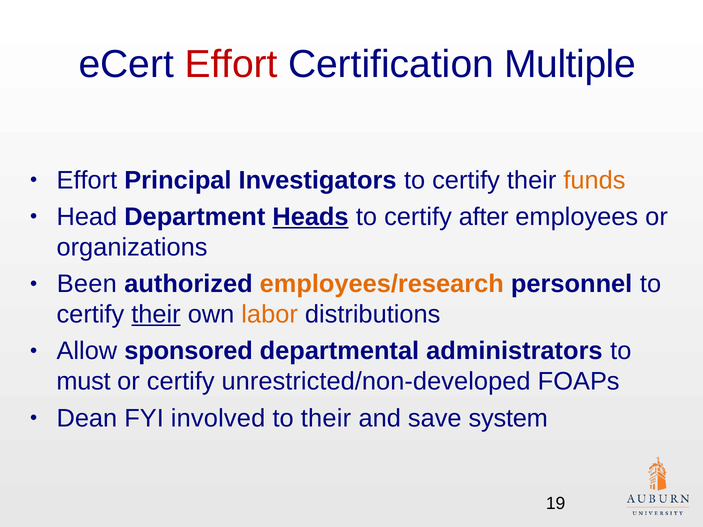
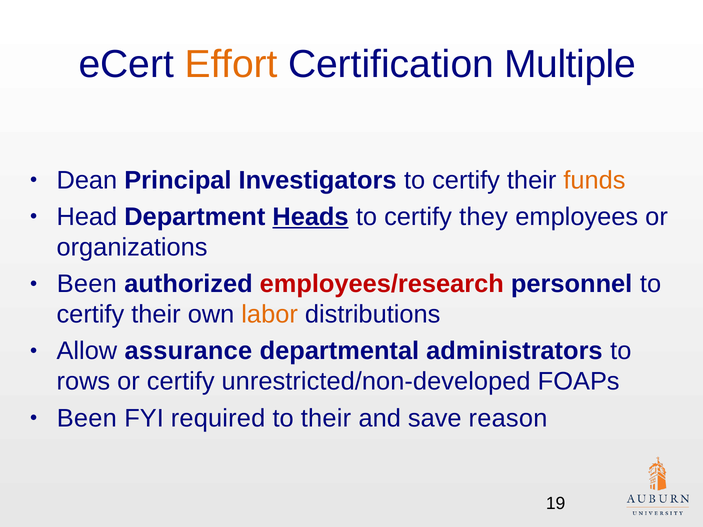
Effort at (231, 64) colour: red -> orange
Effort at (87, 180): Effort -> Dean
after: after -> they
employees/research colour: orange -> red
their at (156, 315) underline: present -> none
sponsored: sponsored -> assurance
must: must -> rows
Dean at (87, 418): Dean -> Been
involved: involved -> required
system: system -> reason
